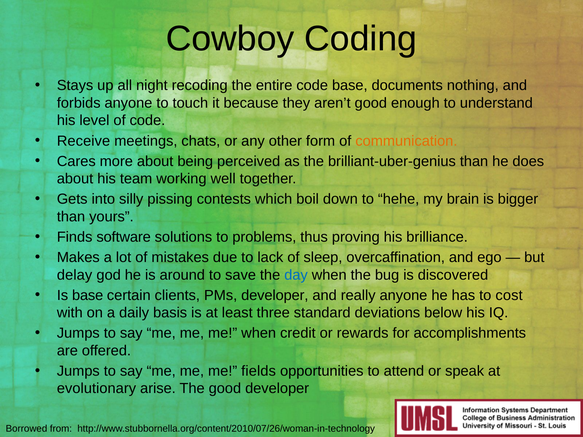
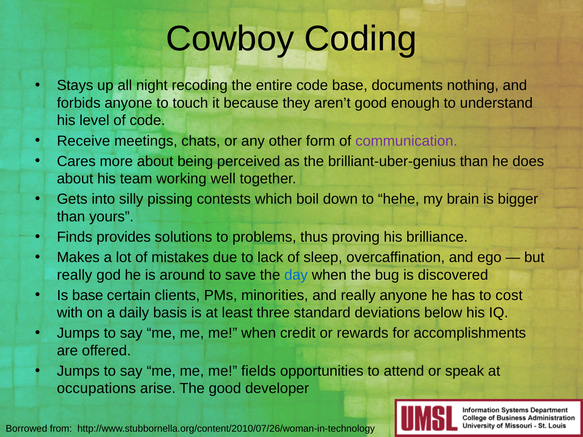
communication colour: orange -> purple
software: software -> provides
delay at (75, 275): delay -> really
PMs developer: developer -> minorities
evolutionary: evolutionary -> occupations
